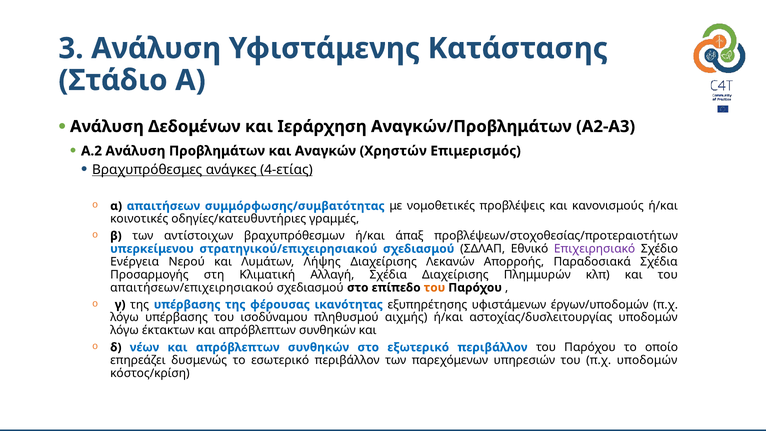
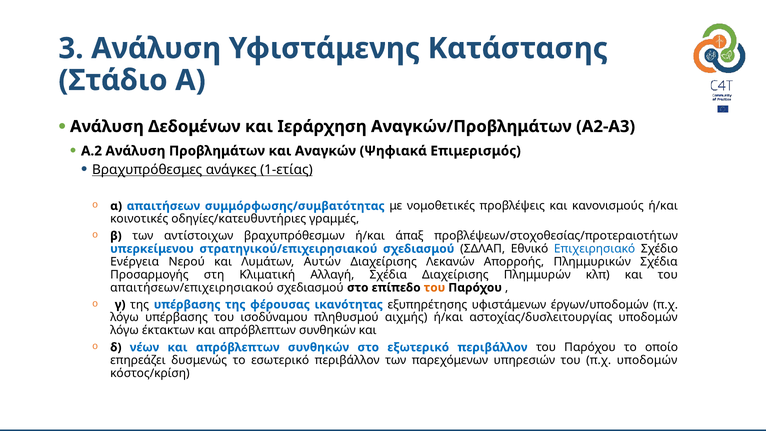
Χρηστών: Χρηστών -> Ψηφιακά
4-ετίας: 4-ετίας -> 1-ετίας
Επιχειρησιακό colour: purple -> blue
Λήψης: Λήψης -> Αυτών
Παραδοσιακά: Παραδοσιακά -> Πλημμυρικών
